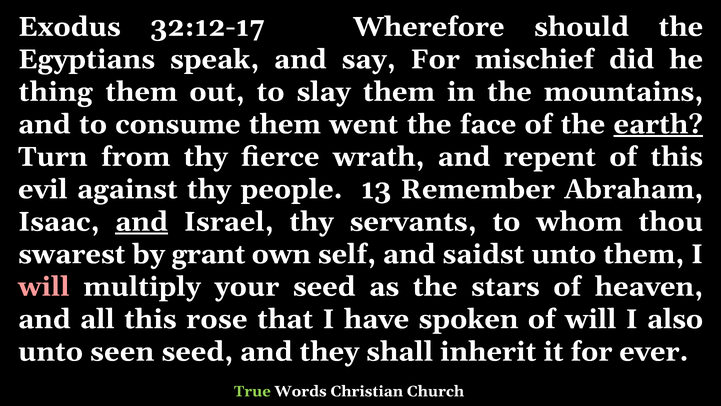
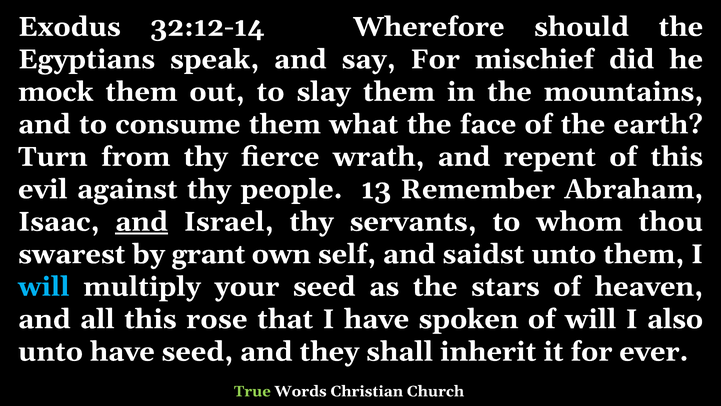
32:12-17: 32:12-17 -> 32:12-14
thing: thing -> mock
went: went -> what
earth underline: present -> none
will at (44, 286) colour: pink -> light blue
unto seen: seen -> have
